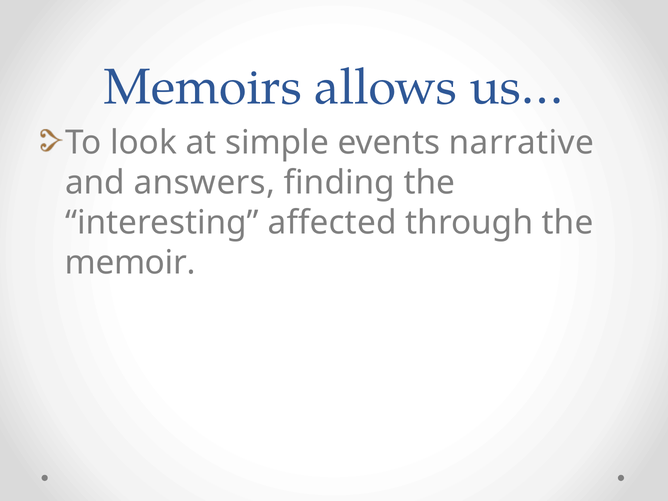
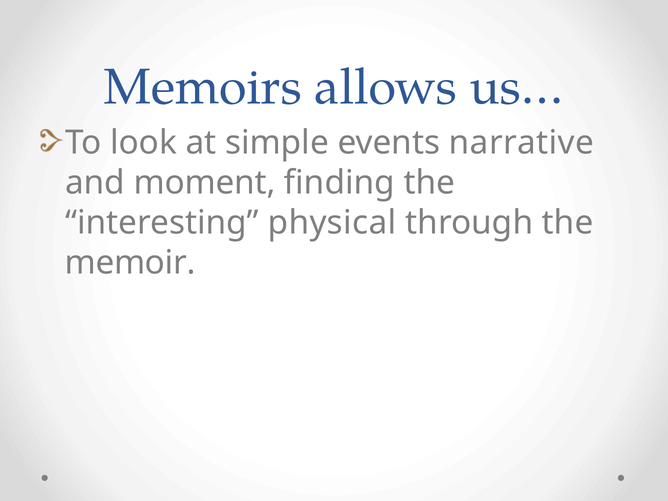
answers: answers -> moment
affected: affected -> physical
